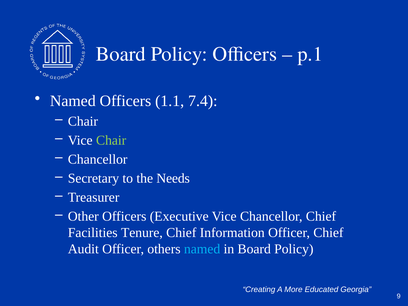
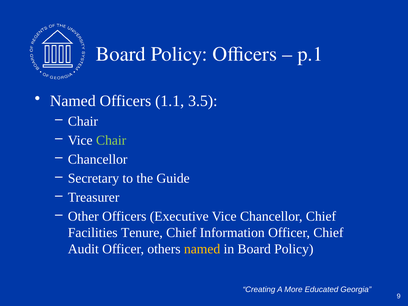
7.4: 7.4 -> 3.5
Needs: Needs -> Guide
named at (202, 249) colour: light blue -> yellow
